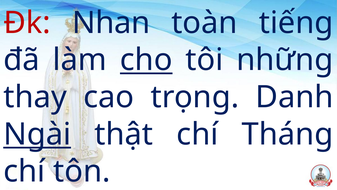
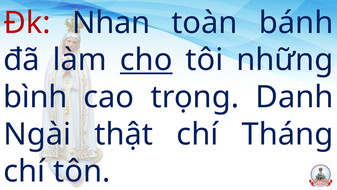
tiếng: tiếng -> bánh
thay: thay -> bình
Ngài underline: present -> none
